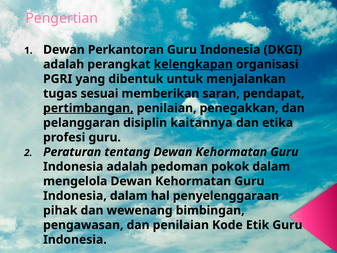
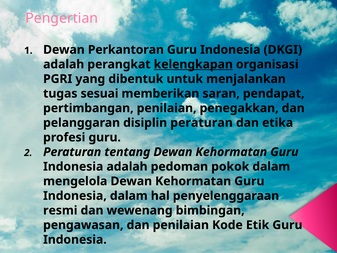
pertimbangan underline: present -> none
disiplin kaitannya: kaitannya -> peraturan
pihak: pihak -> resmi
